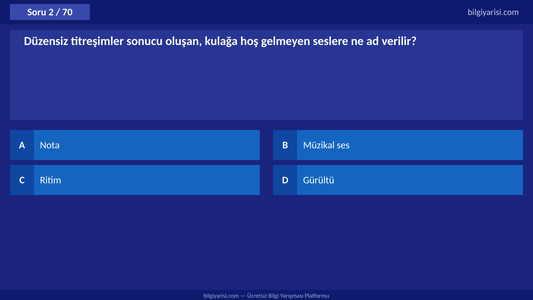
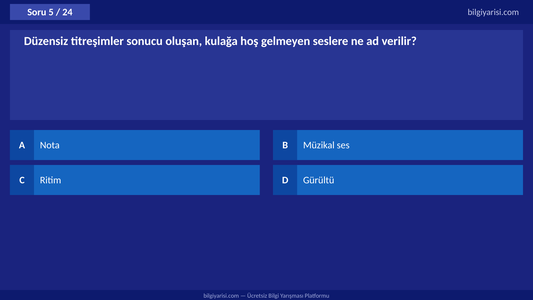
2: 2 -> 5
70: 70 -> 24
